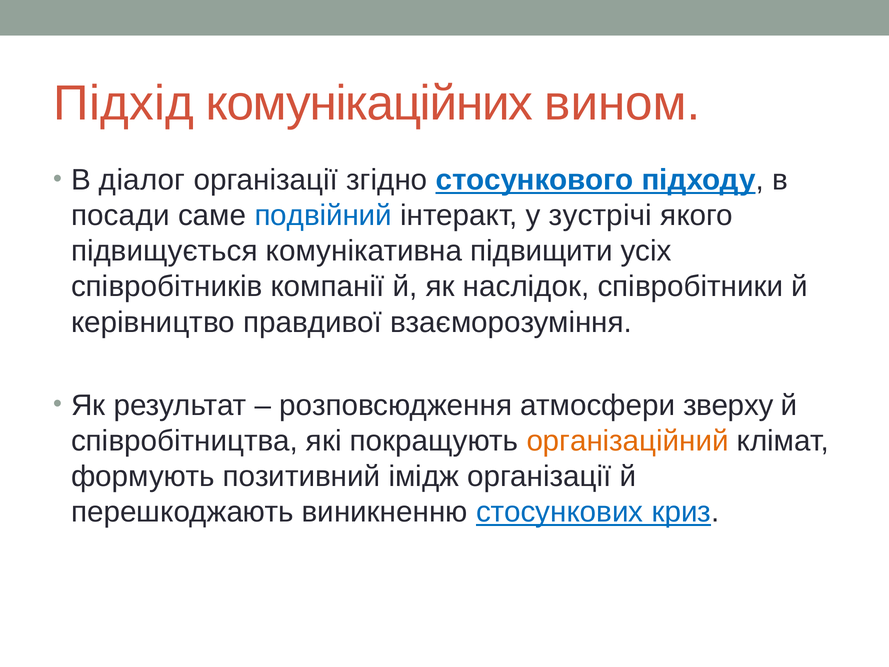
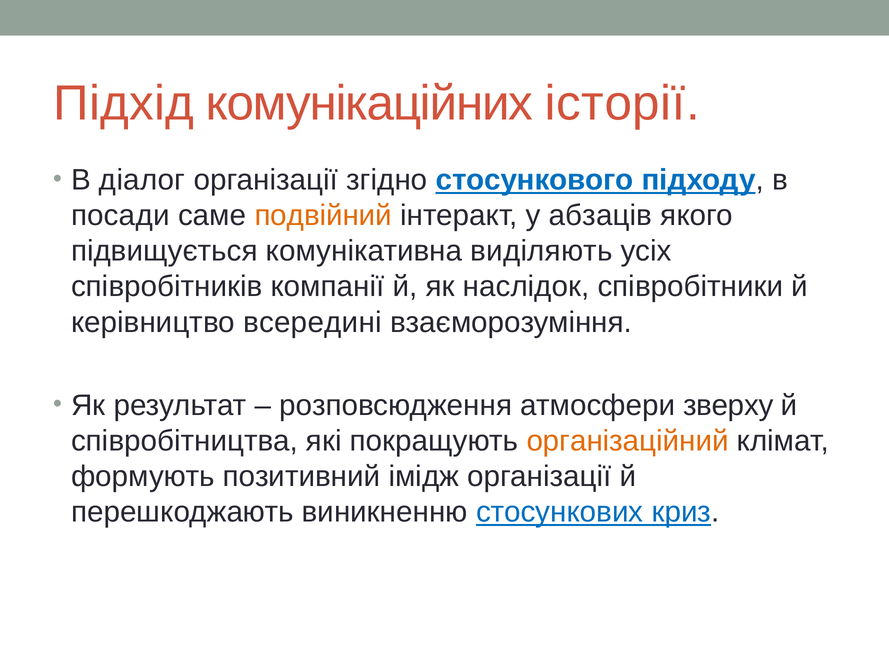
вином: вином -> історії
подвійний colour: blue -> orange
зустрічі: зустрічі -> абзаців
підвищити: підвищити -> виділяють
правдивої: правдивої -> всередині
